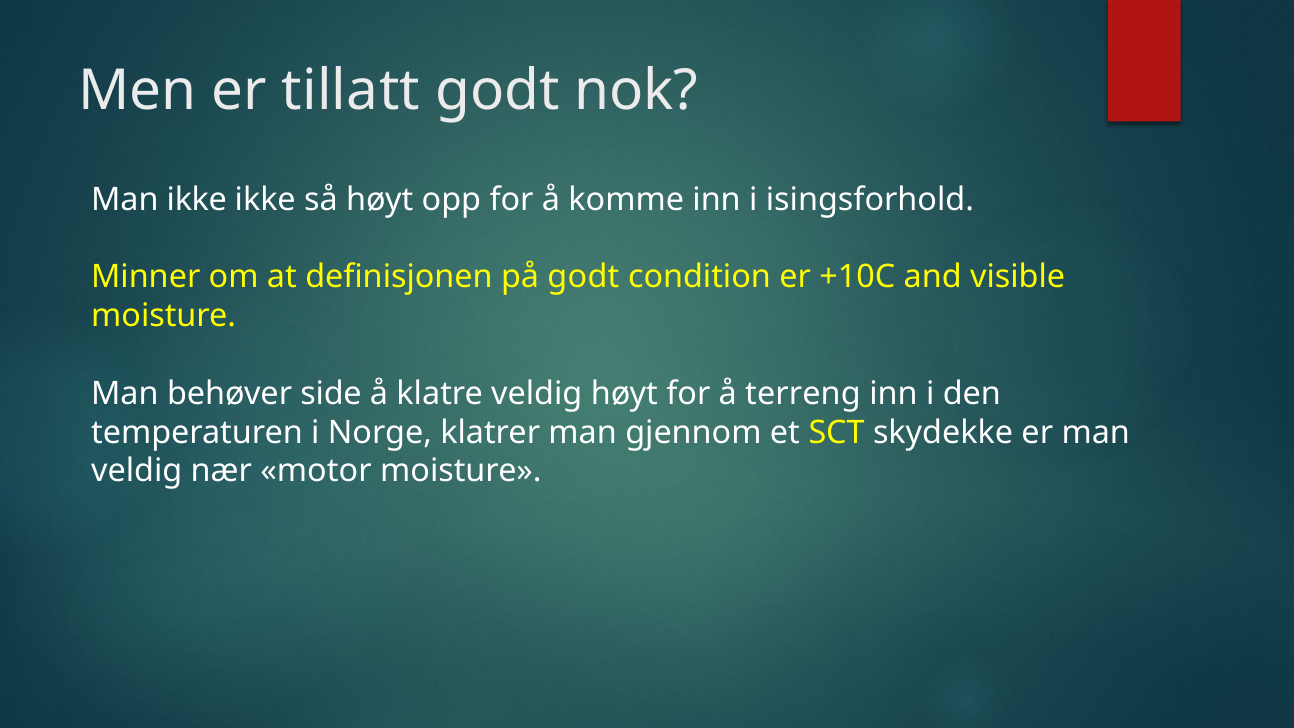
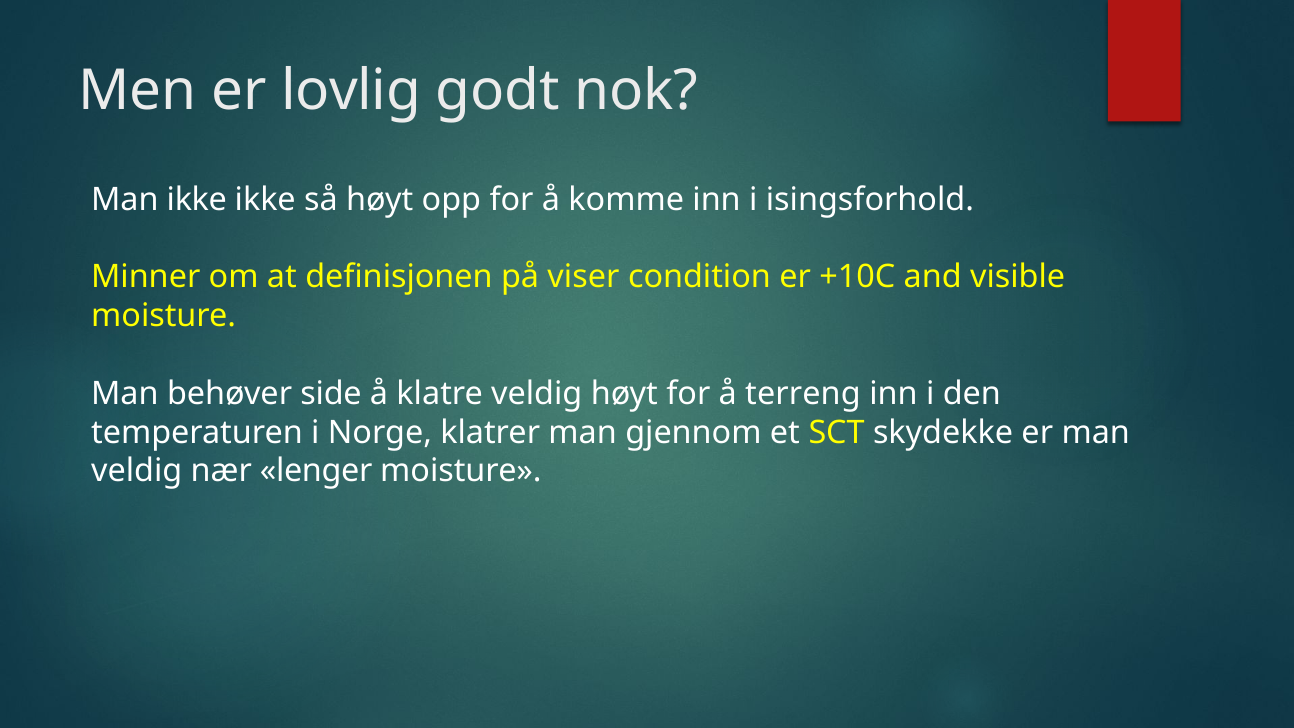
tillatt: tillatt -> lovlig
på godt: godt -> viser
motor: motor -> lenger
